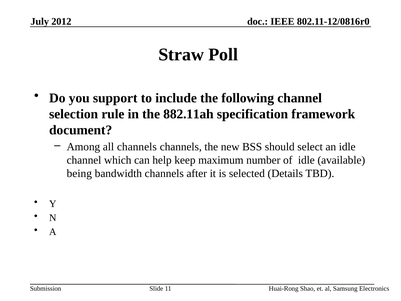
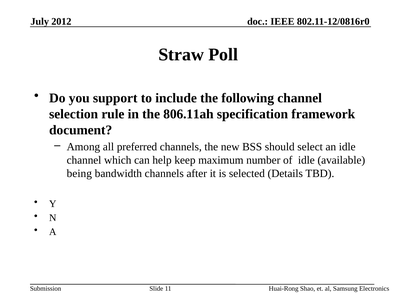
882.11ah: 882.11ah -> 806.11ah
all channels: channels -> preferred
